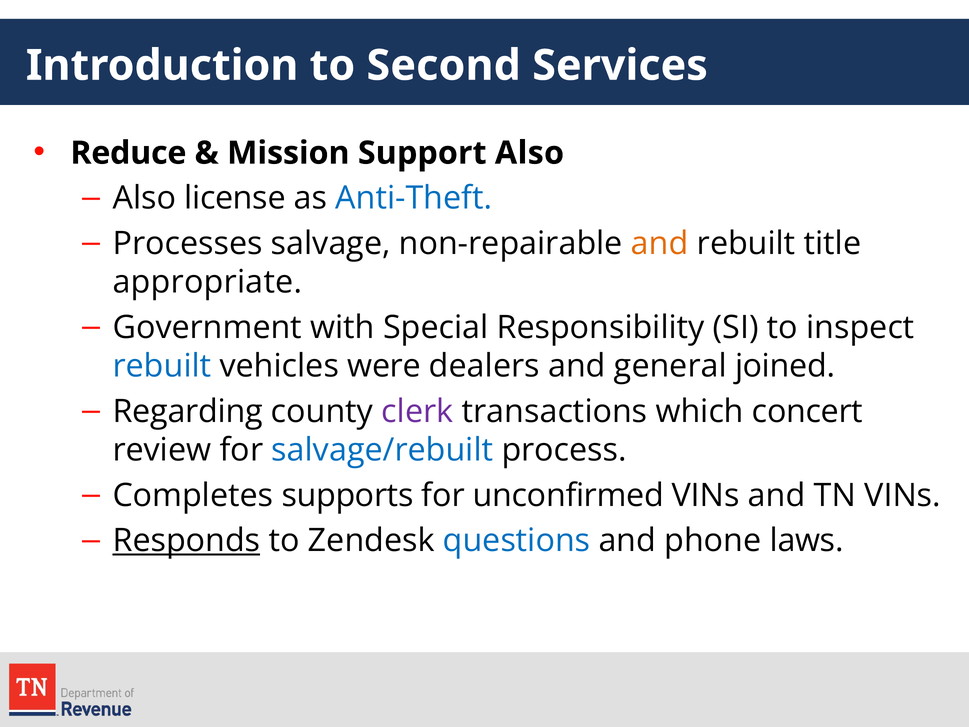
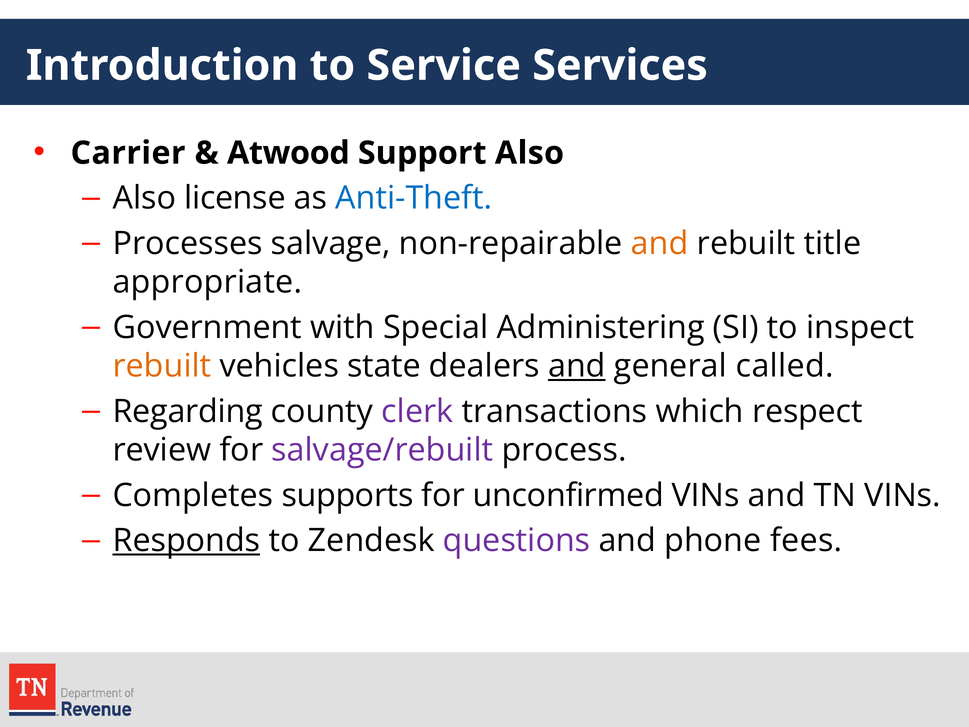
Second: Second -> Service
Reduce: Reduce -> Carrier
Mission: Mission -> Atwood
Responsibility: Responsibility -> Administering
rebuilt at (162, 366) colour: blue -> orange
were: were -> state
and at (577, 366) underline: none -> present
joined: joined -> called
concert: concert -> respect
salvage/rebuilt colour: blue -> purple
questions colour: blue -> purple
laws: laws -> fees
